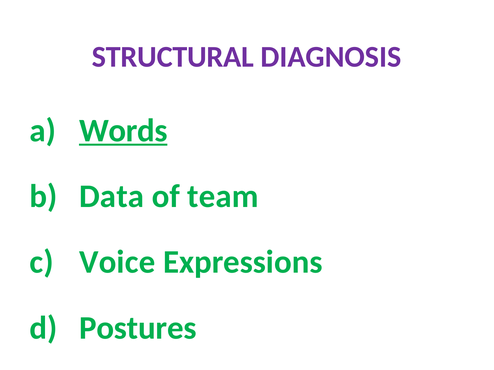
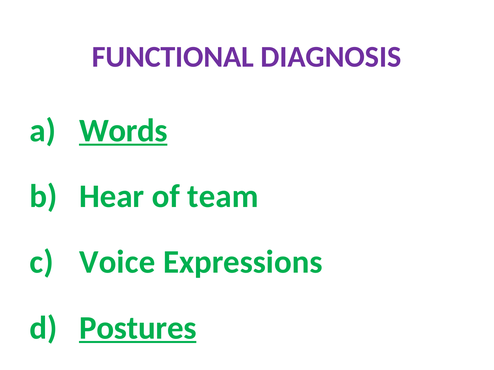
STRUCTURAL: STRUCTURAL -> FUNCTIONAL
Data: Data -> Hear
Postures underline: none -> present
